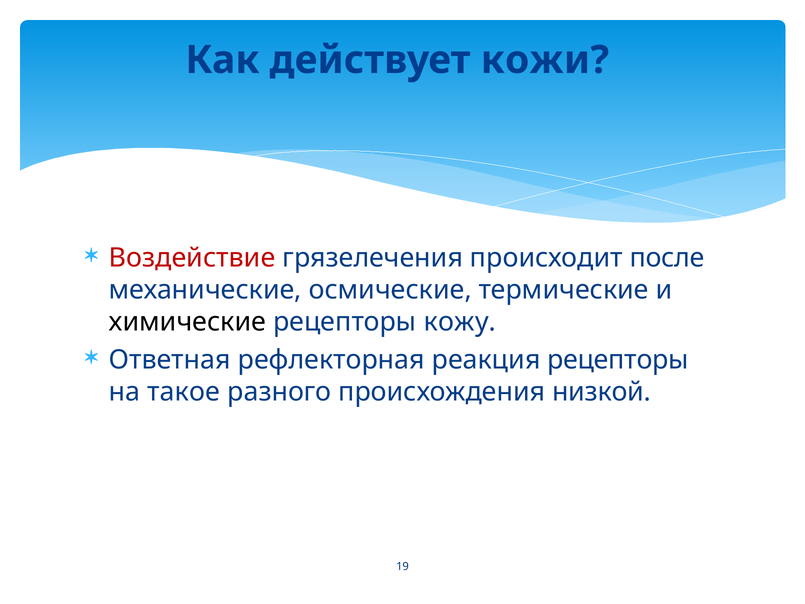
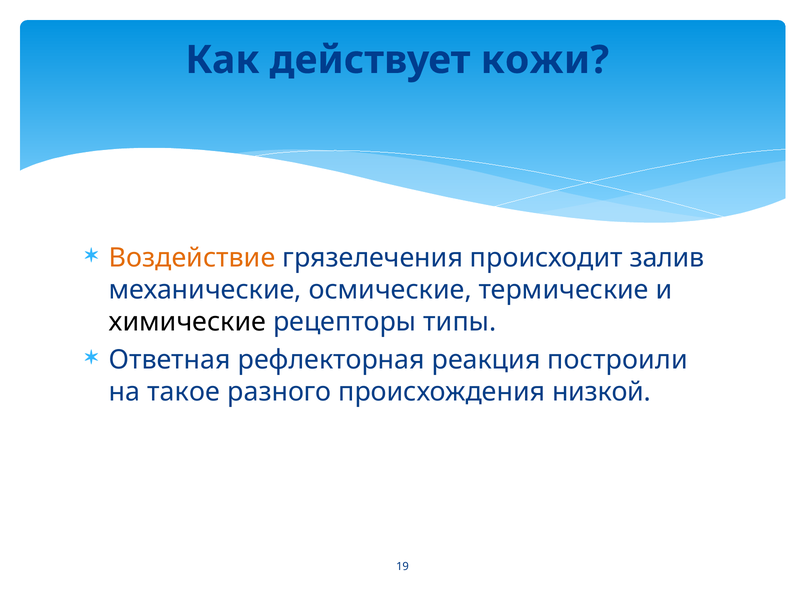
Воздействие colour: red -> orange
после: после -> залив
кожу: кожу -> типы
реакция рецепторы: рецепторы -> построили
